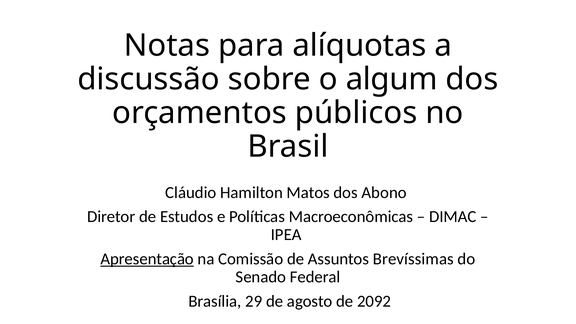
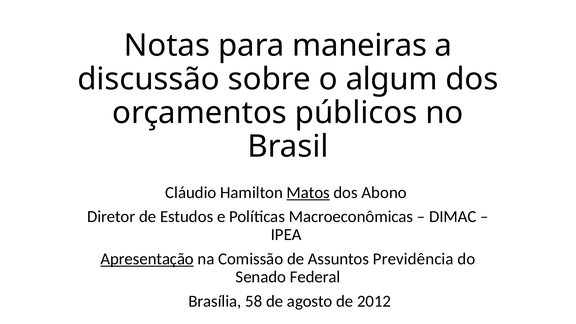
alíquotas: alíquotas -> maneiras
Matos underline: none -> present
Brevíssimas: Brevíssimas -> Previdência
29: 29 -> 58
2092: 2092 -> 2012
